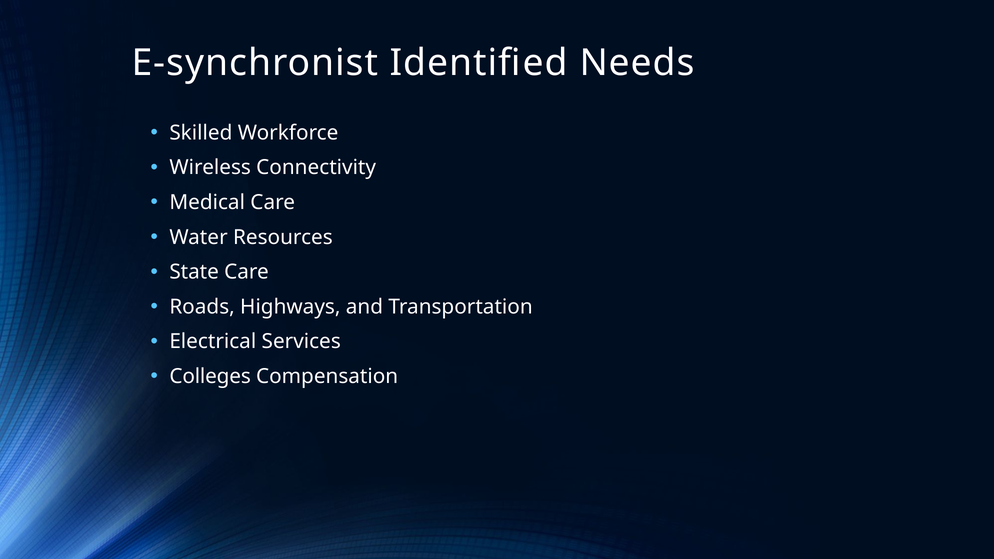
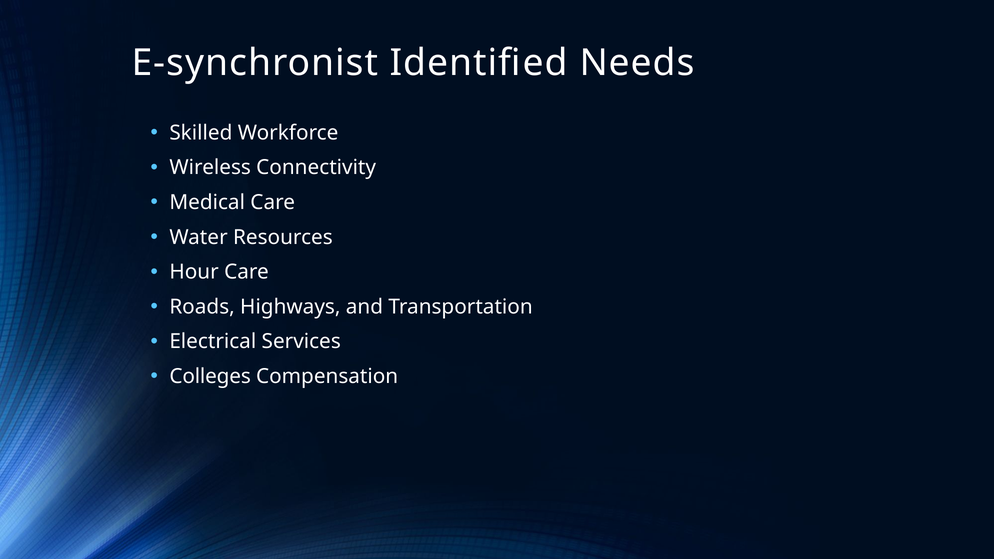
State: State -> Hour
